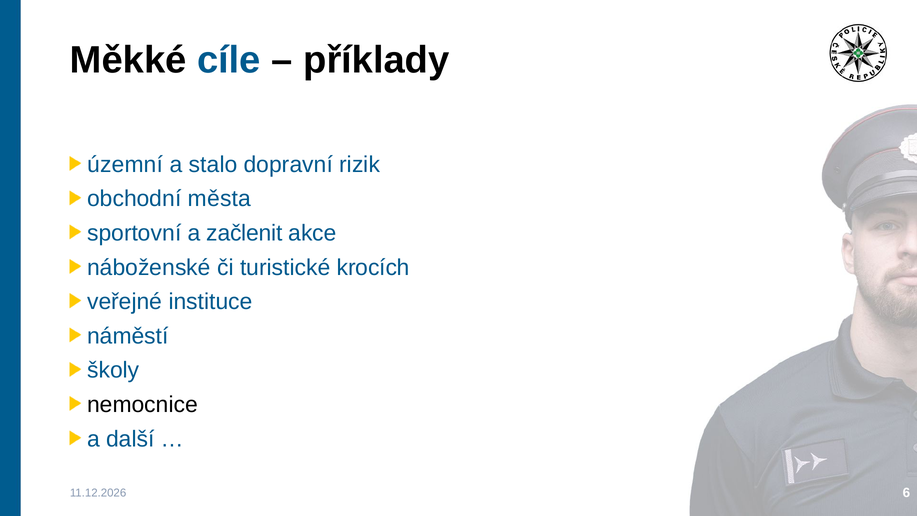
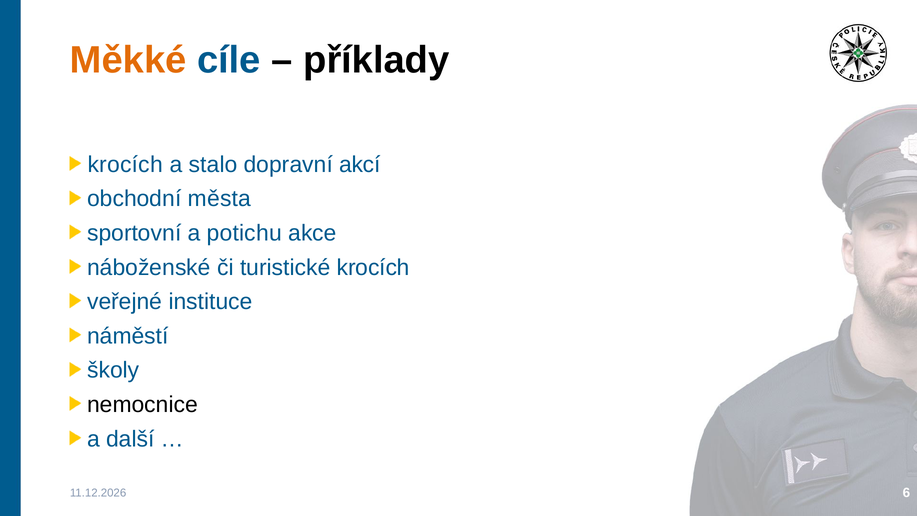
Měkké colour: black -> orange
územní at (125, 164): územní -> krocích
rizik: rizik -> akcí
začlenit: začlenit -> potichu
